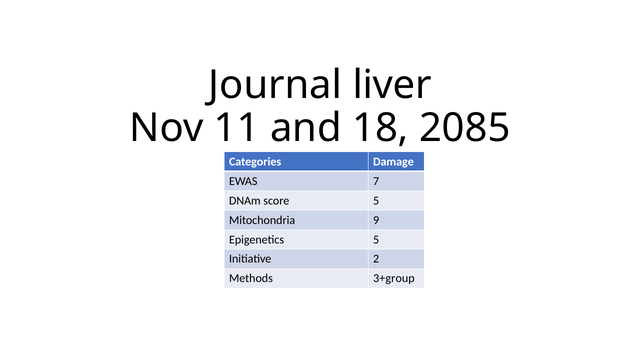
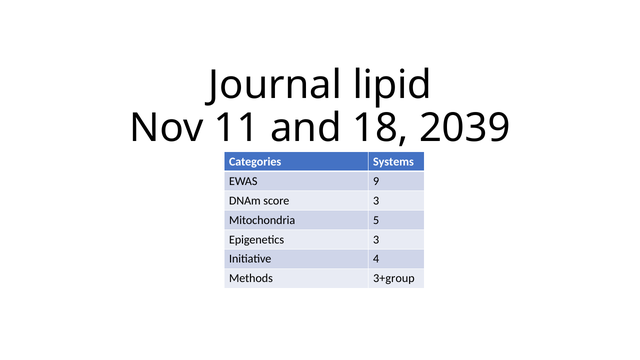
liver: liver -> lipid
2085: 2085 -> 2039
Damage: Damage -> Systems
7: 7 -> 9
score 5: 5 -> 3
9: 9 -> 5
Epigenetics 5: 5 -> 3
2: 2 -> 4
